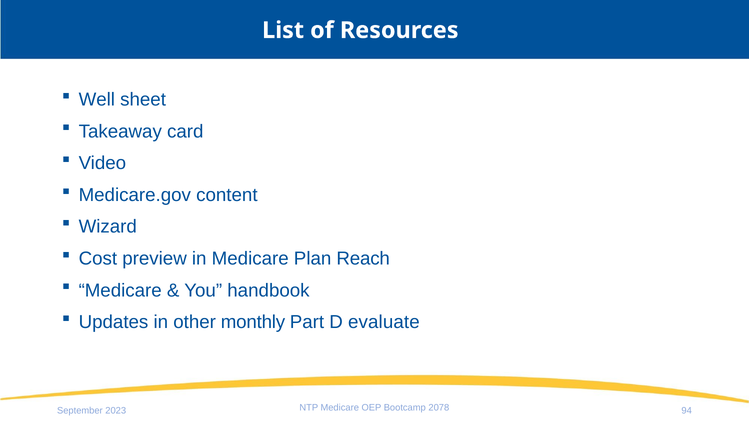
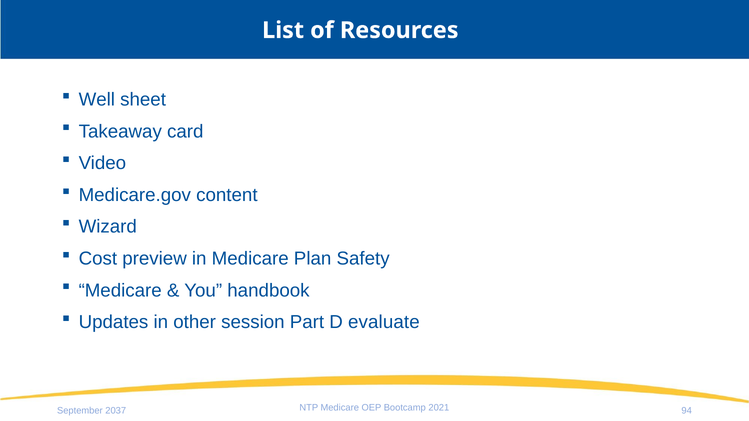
Reach: Reach -> Safety
monthly: monthly -> session
2078: 2078 -> 2021
2023: 2023 -> 2037
